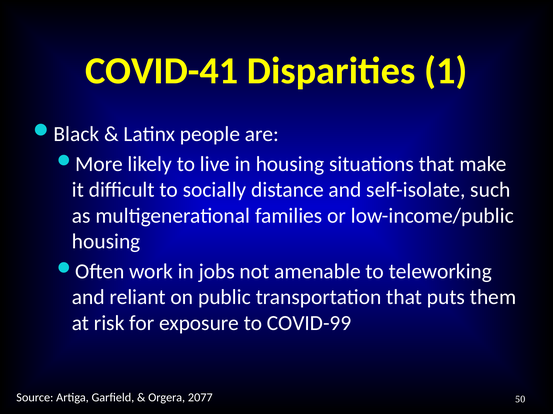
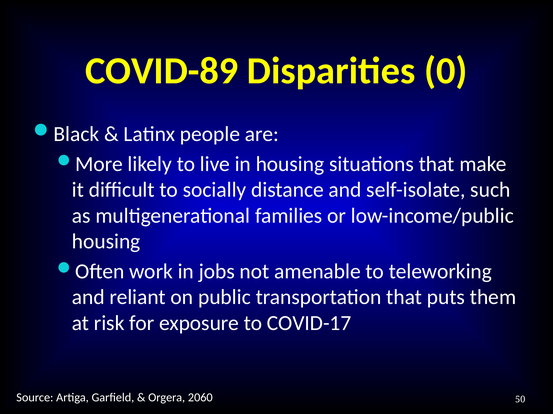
COVID-41: COVID-41 -> COVID-89
1: 1 -> 0
COVID-99: COVID-99 -> COVID-17
2077: 2077 -> 2060
